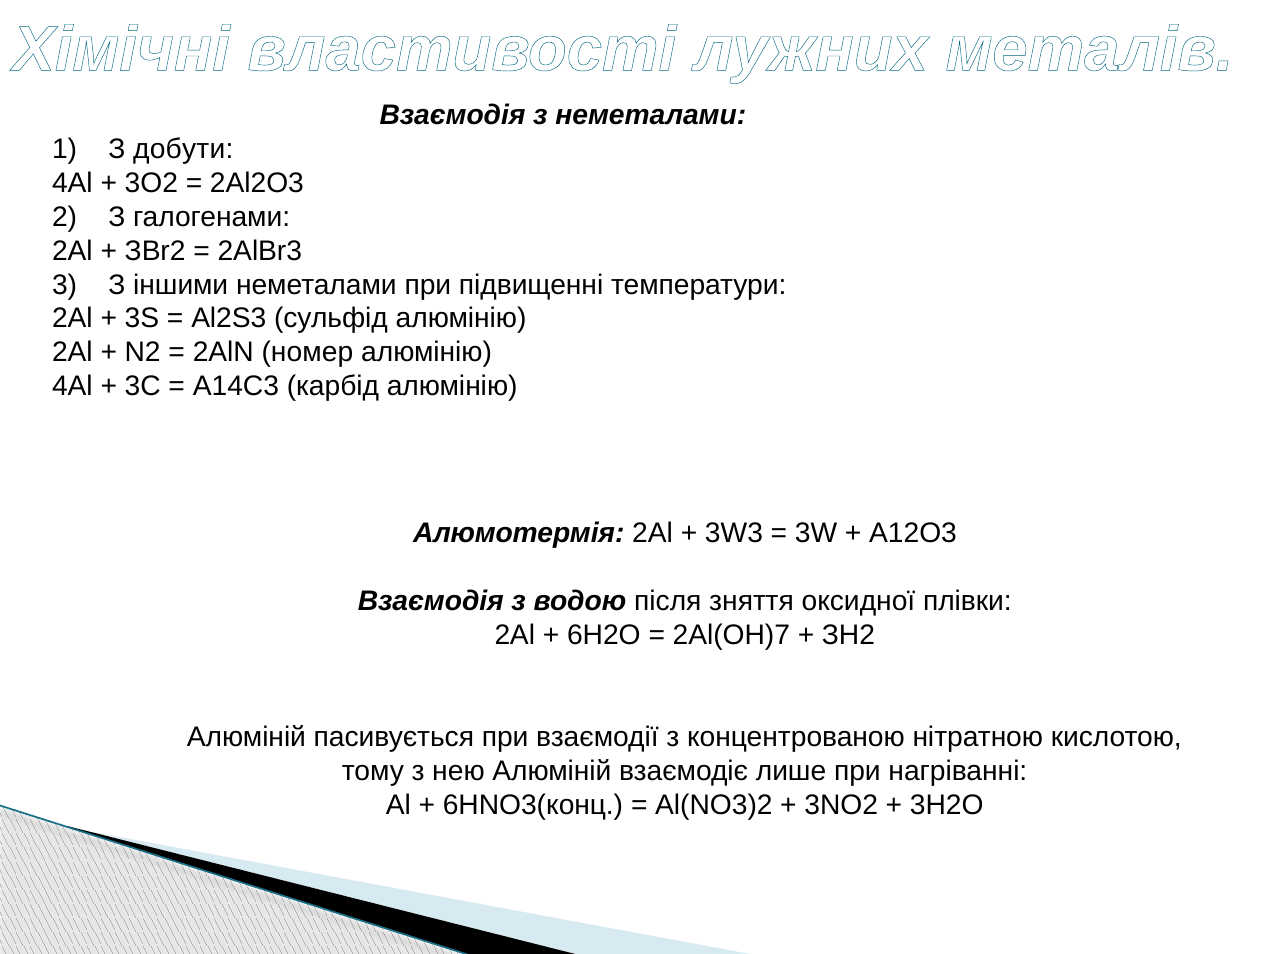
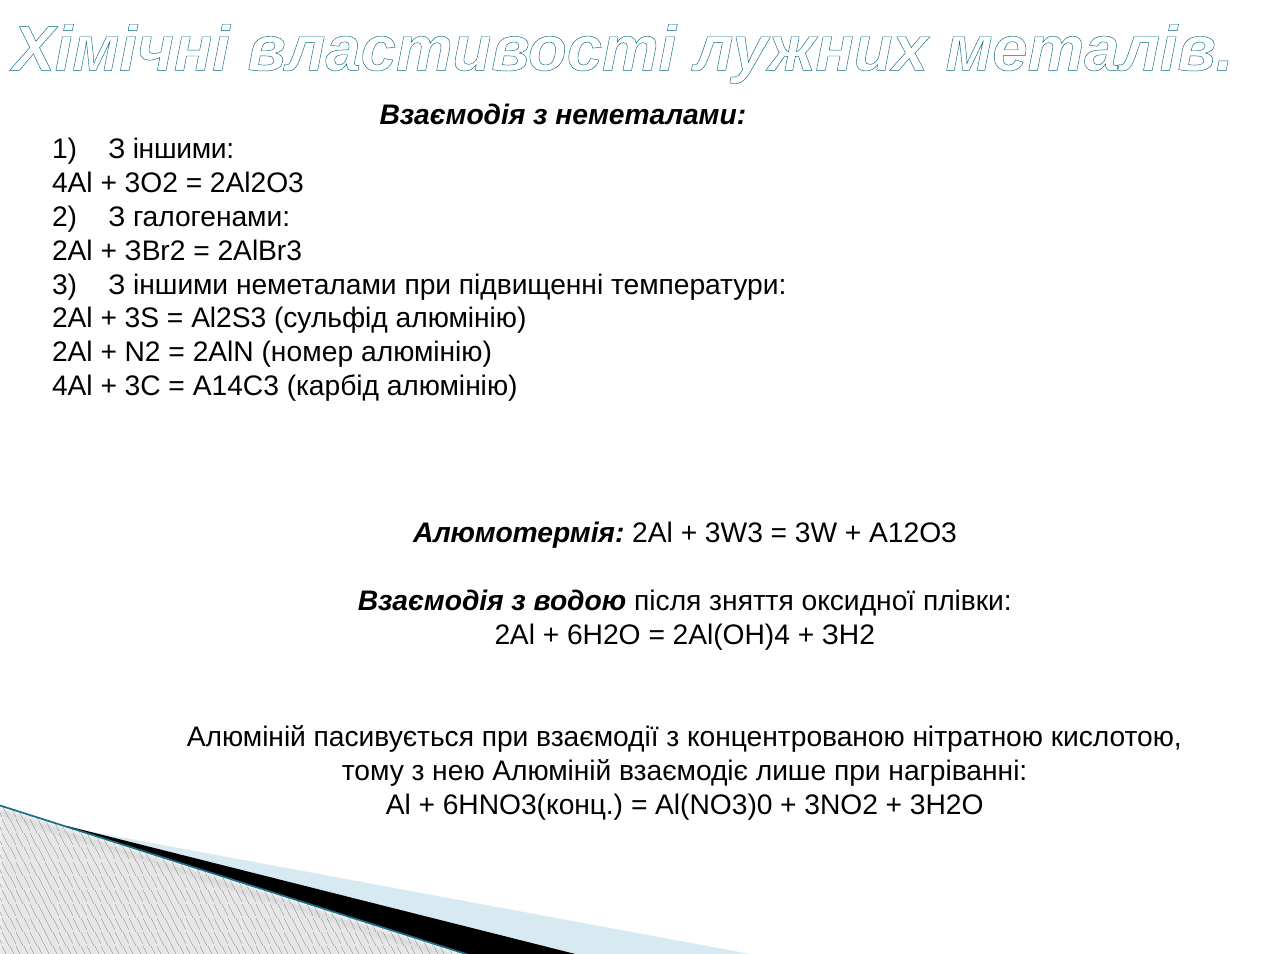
1 З добути: добути -> іншими
2Аl(ОН)7: 2Аl(ОН)7 -> 2Аl(ОН)4
Аl(NО3)2: Аl(NО3)2 -> Аl(NО3)0
